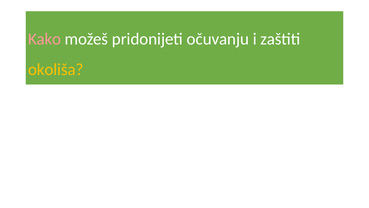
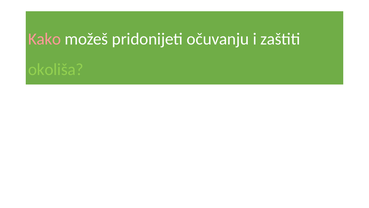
okoliša colour: yellow -> light green
